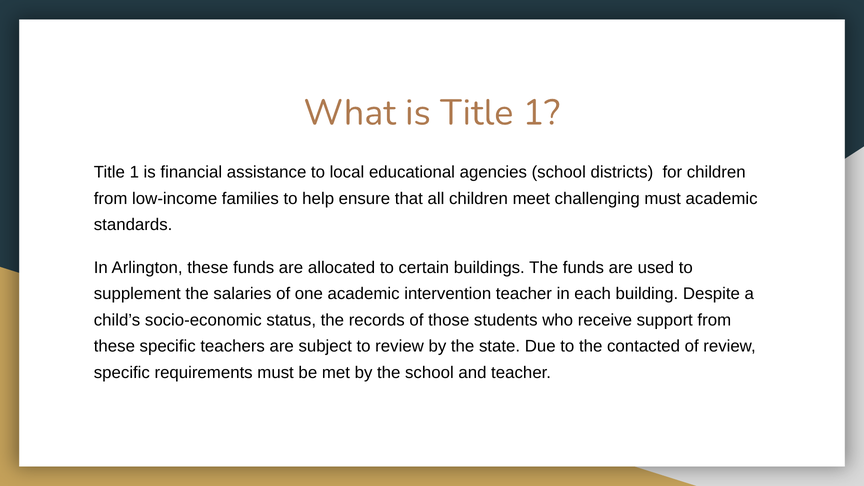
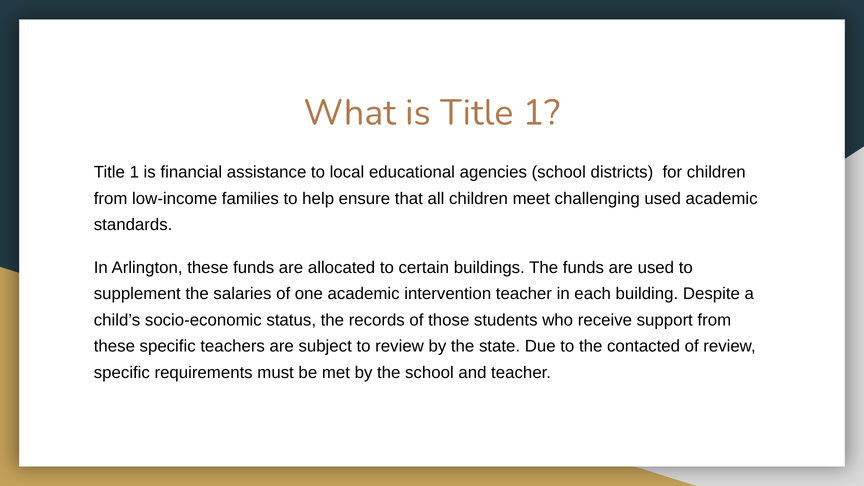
challenging must: must -> used
